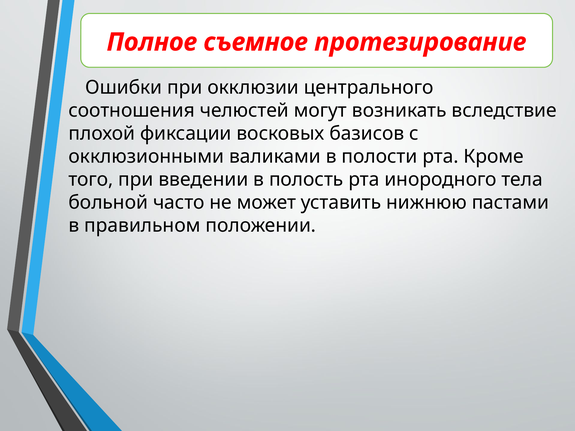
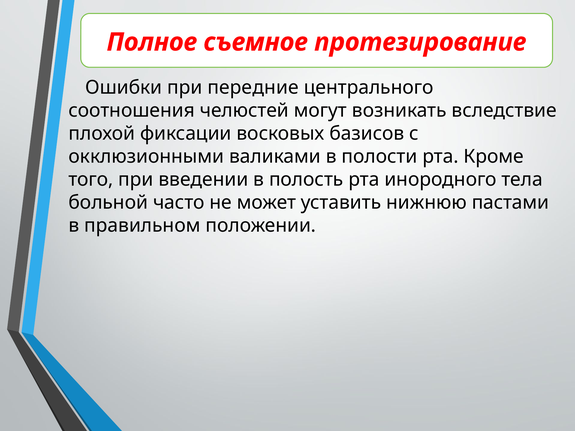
окклюзии: окклюзии -> передние
